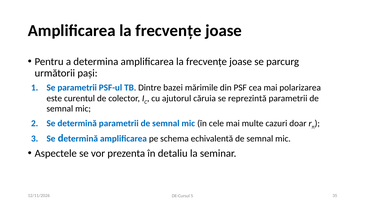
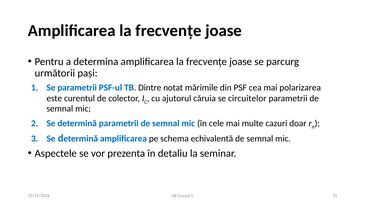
bazei: bazei -> notat
reprezintă: reprezintă -> circuitelor
